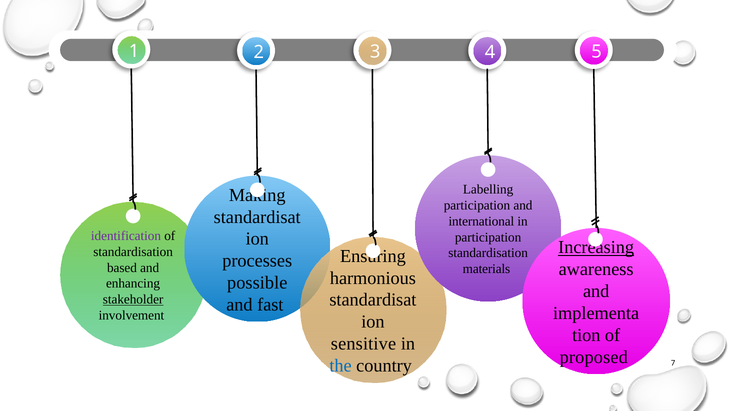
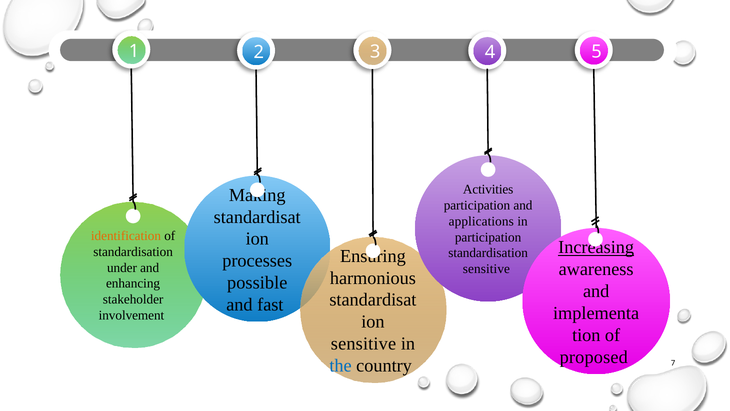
Labelling: Labelling -> Activities
international: international -> applications
identification colour: purple -> orange
based: based -> under
materials at (486, 269): materials -> sensitive
stakeholder underline: present -> none
